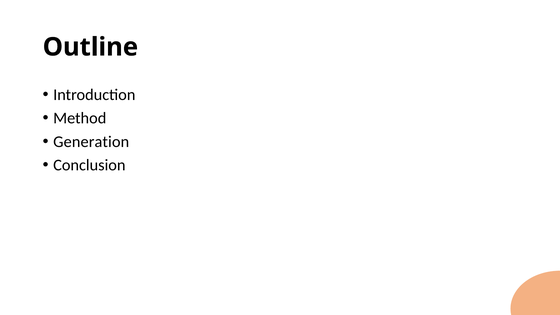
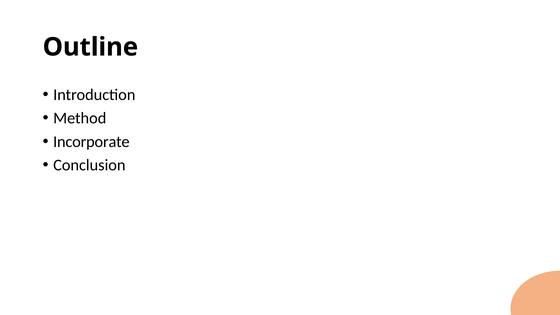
Generation: Generation -> Incorporate
